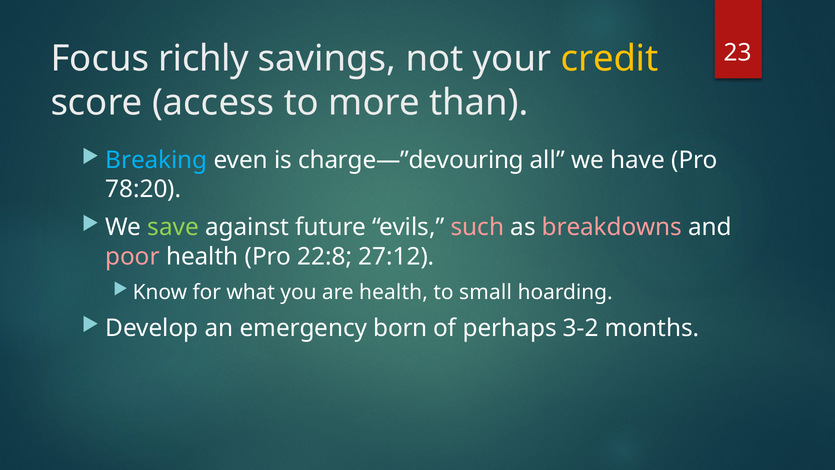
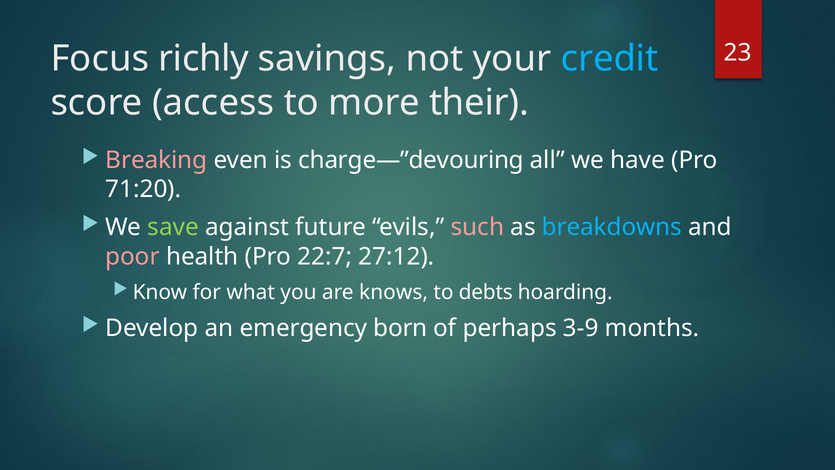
credit colour: yellow -> light blue
than: than -> their
Breaking colour: light blue -> pink
78:20: 78:20 -> 71:20
breakdowns colour: pink -> light blue
22:8: 22:8 -> 22:7
are health: health -> knows
small: small -> debts
3-2: 3-2 -> 3-9
